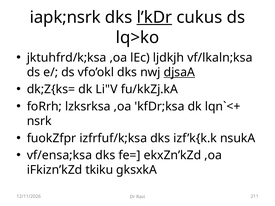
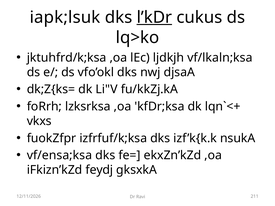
iapk;nsrk: iapk;nsrk -> iapk;lsuk
djsaA underline: present -> none
nsrk: nsrk -> vkxs
tkiku: tkiku -> feydj
